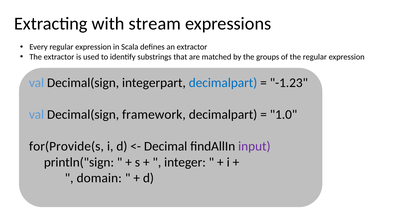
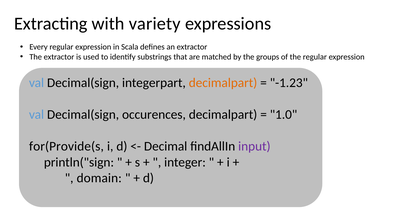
stream: stream -> variety
decimalpart at (223, 83) colour: blue -> orange
framework: framework -> occurences
